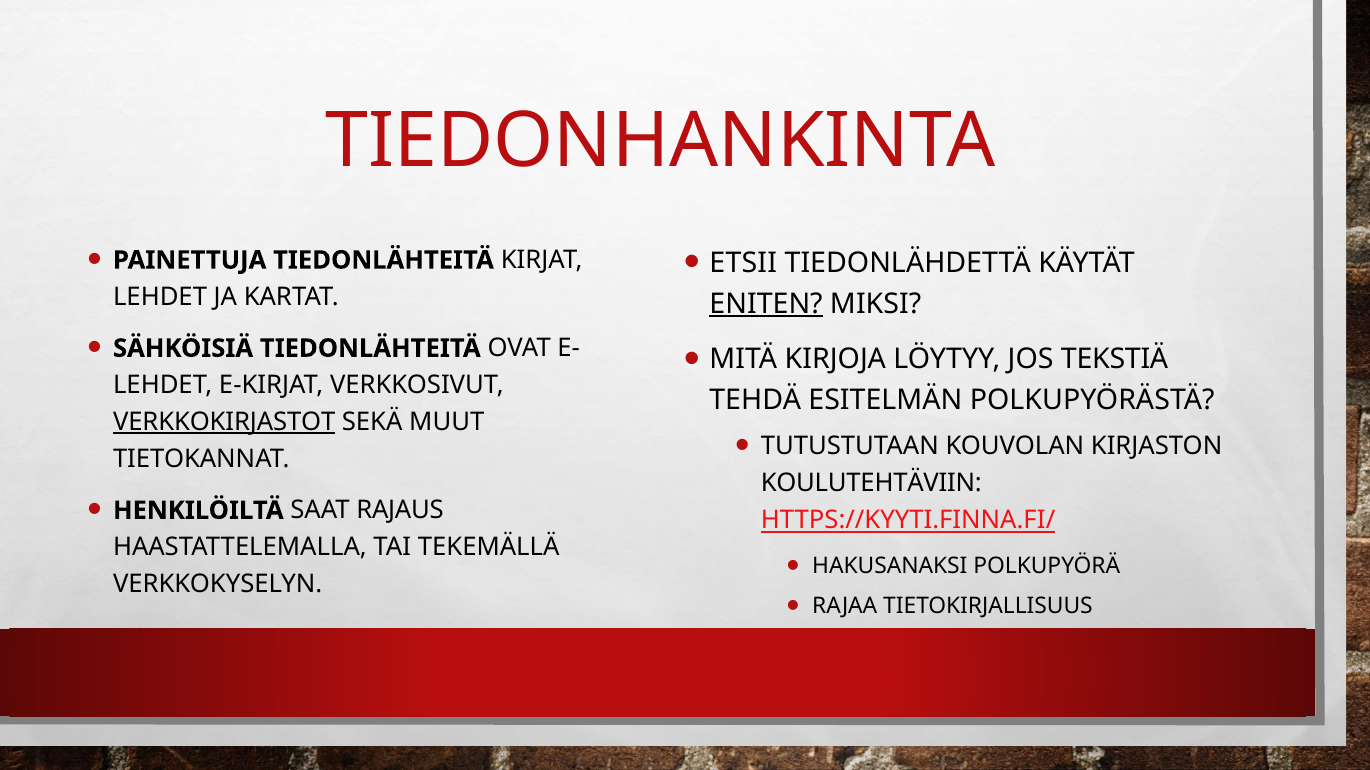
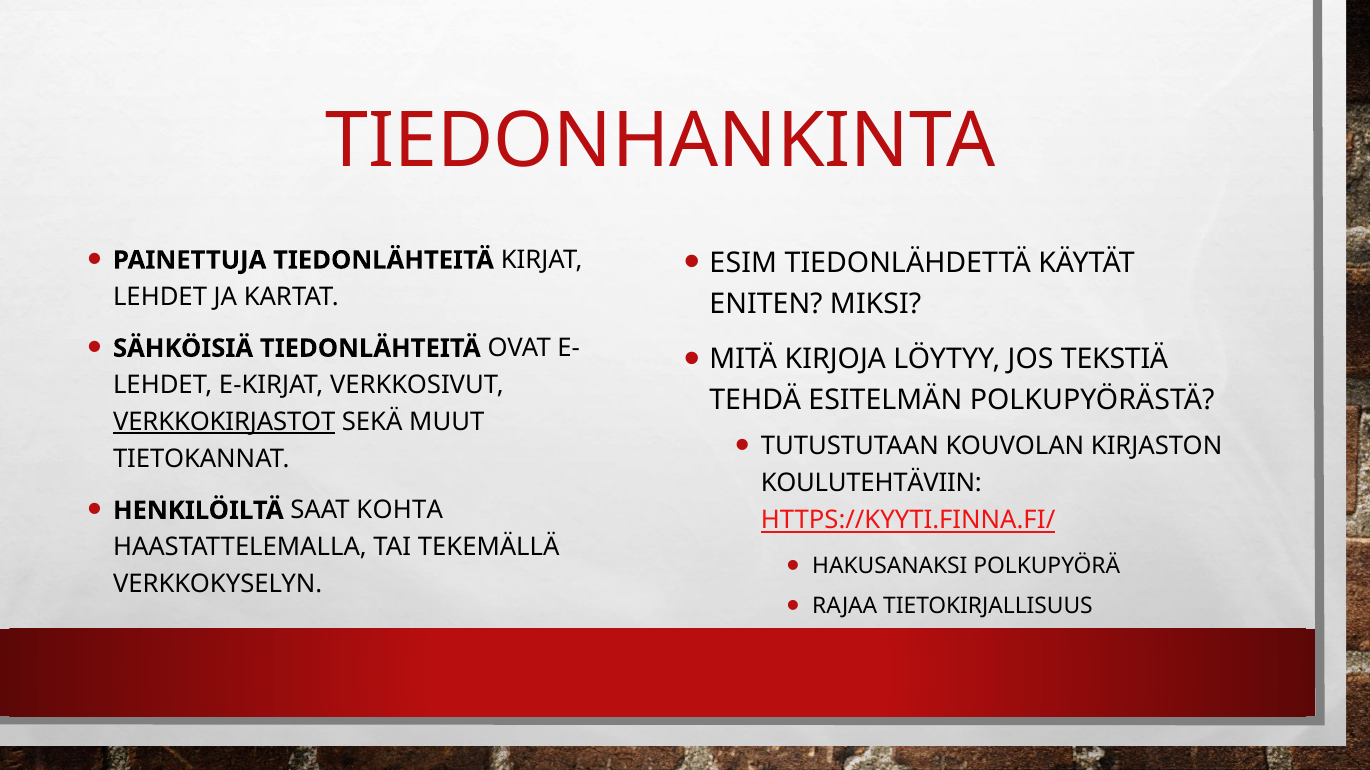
ETSII: ETSII -> ESIM
ENITEN underline: present -> none
RAJAUS: RAJAUS -> KOHTA
